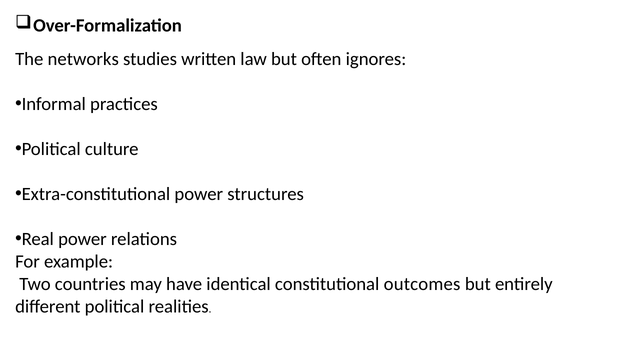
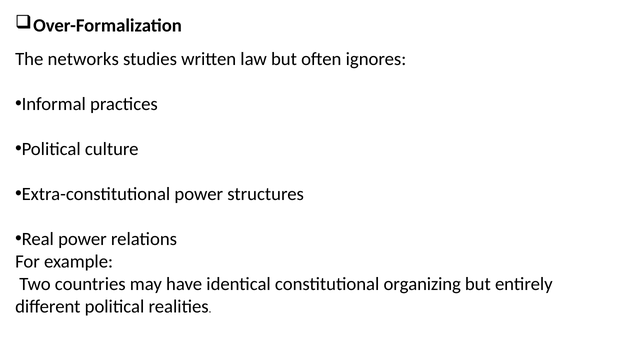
outcomes: outcomes -> organizing
